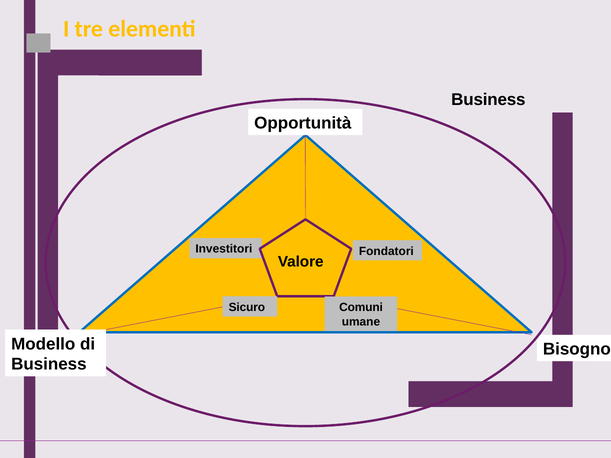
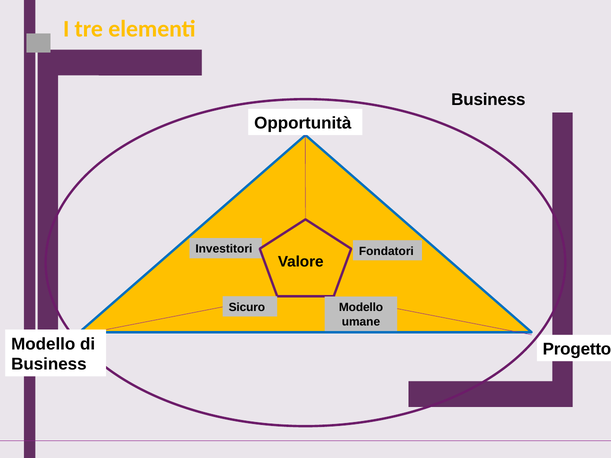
Comuni at (361, 308): Comuni -> Modello
Bisogno: Bisogno -> Progetto
